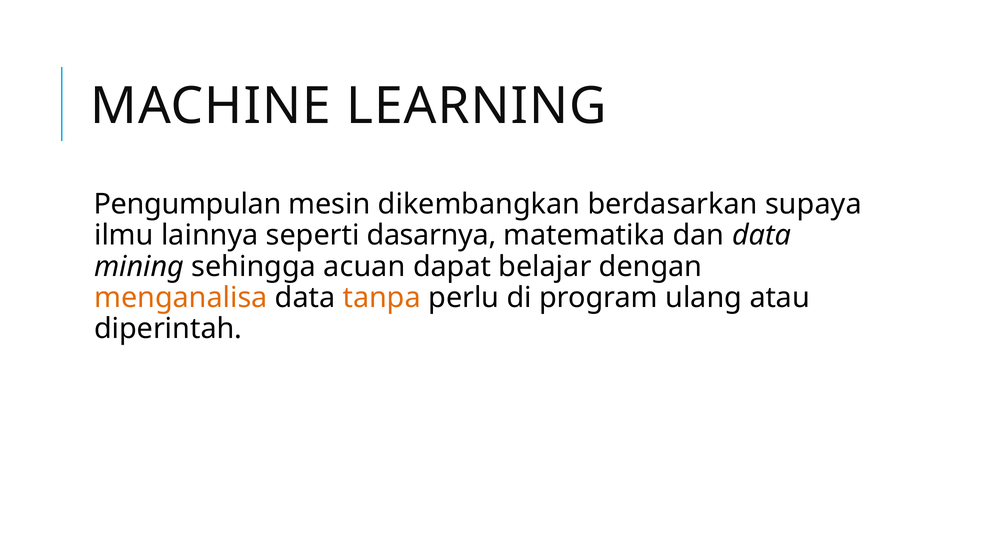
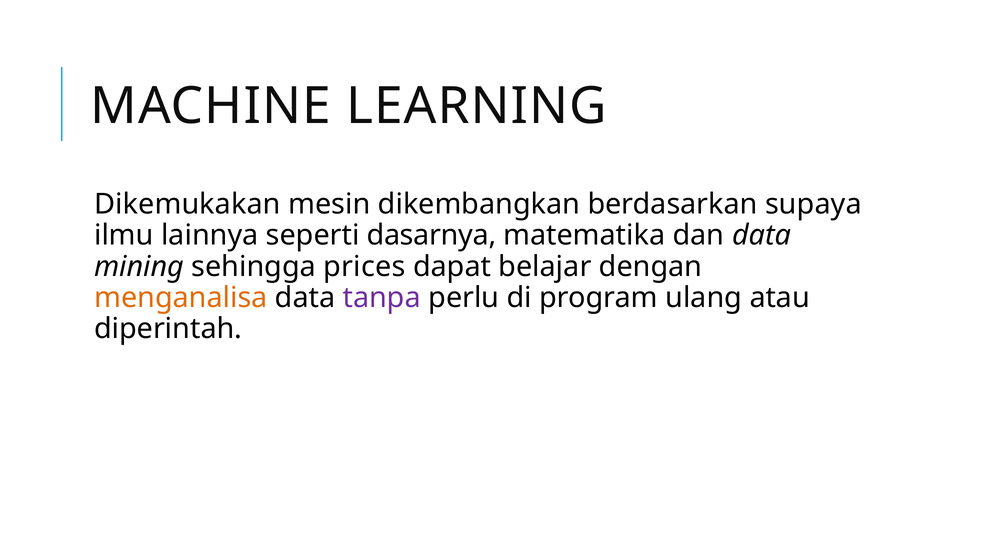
Pengumpulan: Pengumpulan -> Dikemukakan
acuan: acuan -> prices
tanpa colour: orange -> purple
